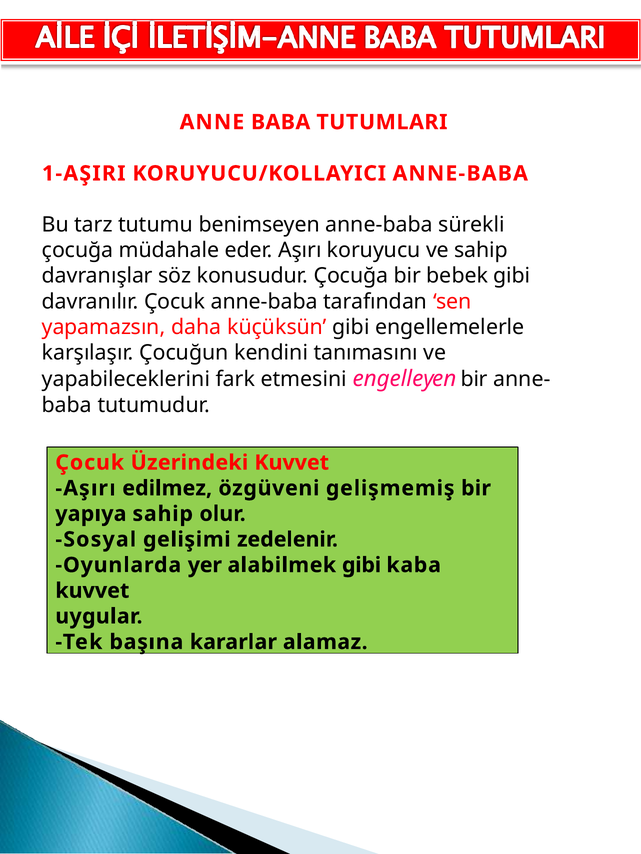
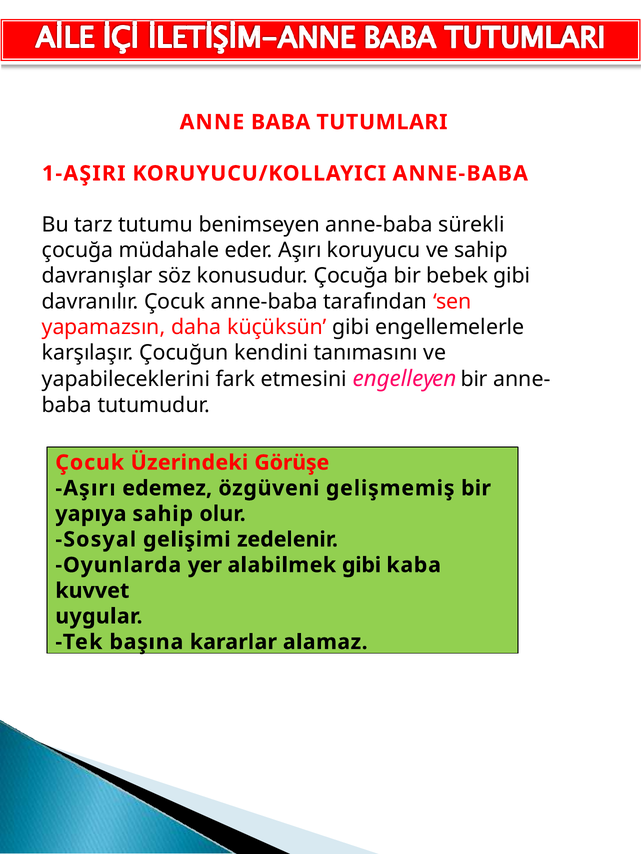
Üzerindeki Kuvvet: Kuvvet -> Görüşe
edilmez: edilmez -> edemez
